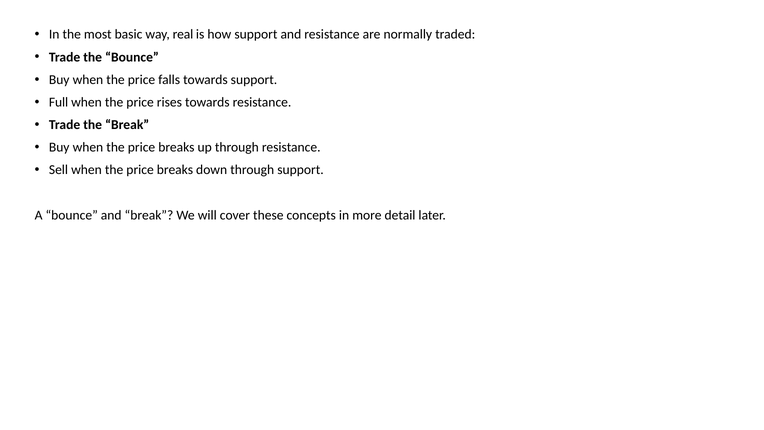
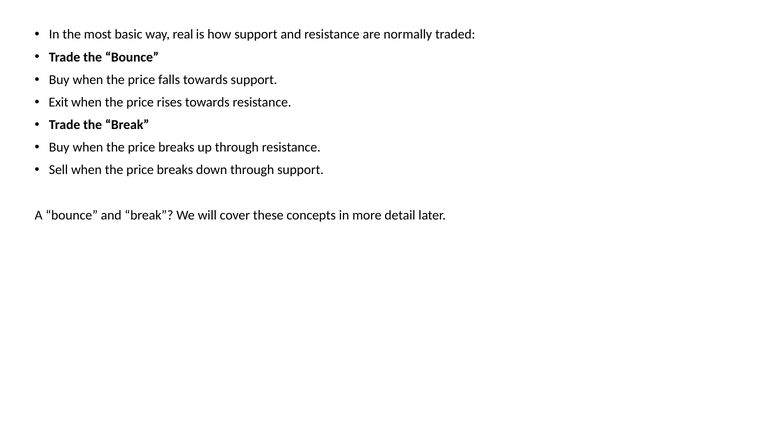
Full: Full -> Exit
